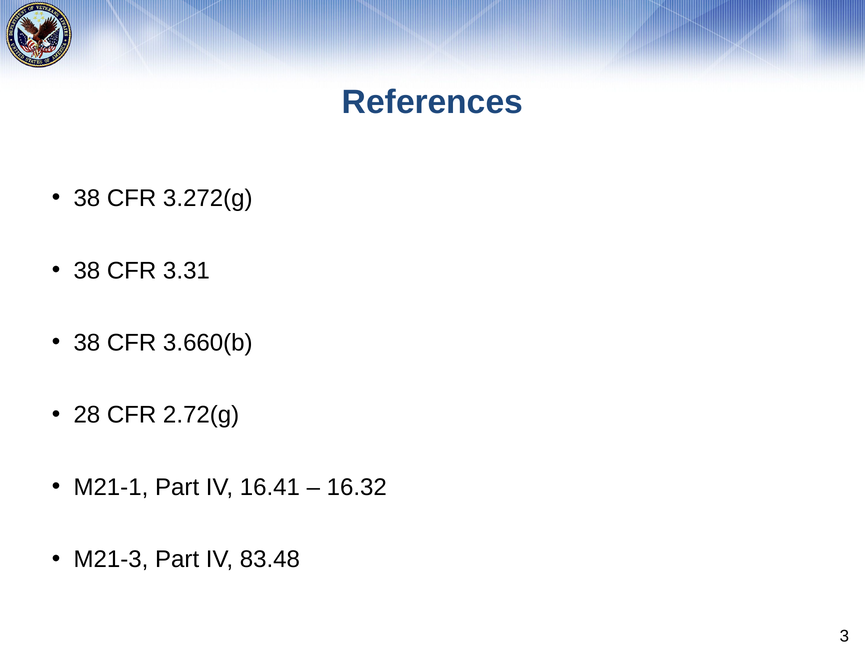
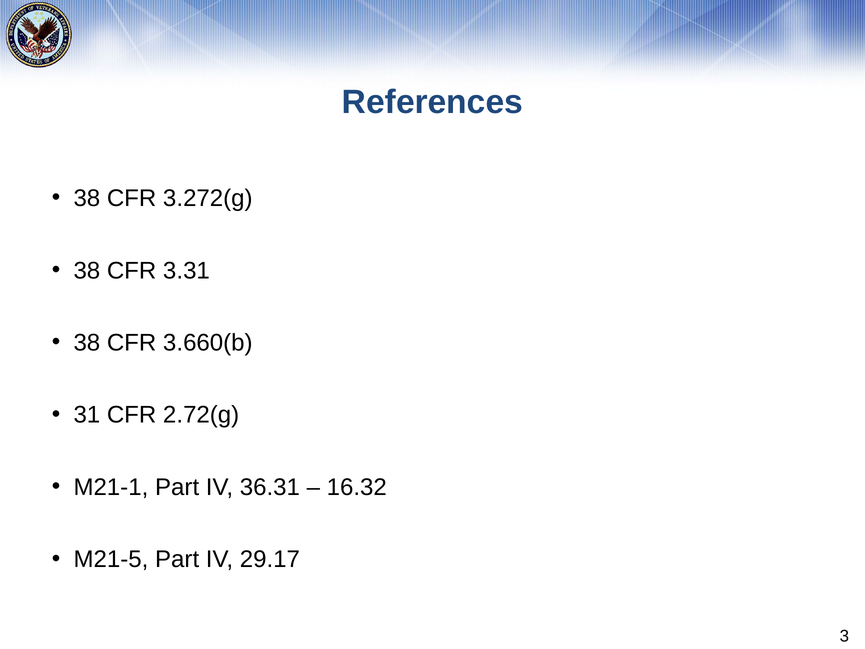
28: 28 -> 31
16.41: 16.41 -> 36.31
M21-3: M21-3 -> M21-5
83.48: 83.48 -> 29.17
